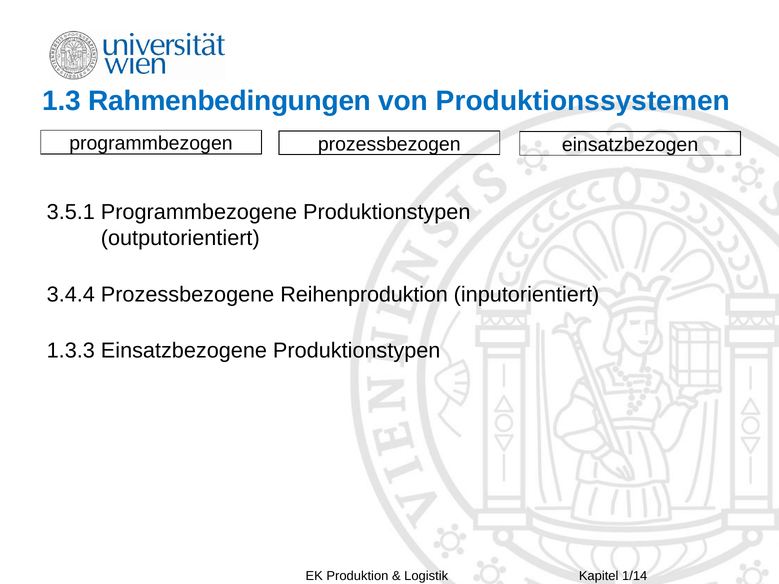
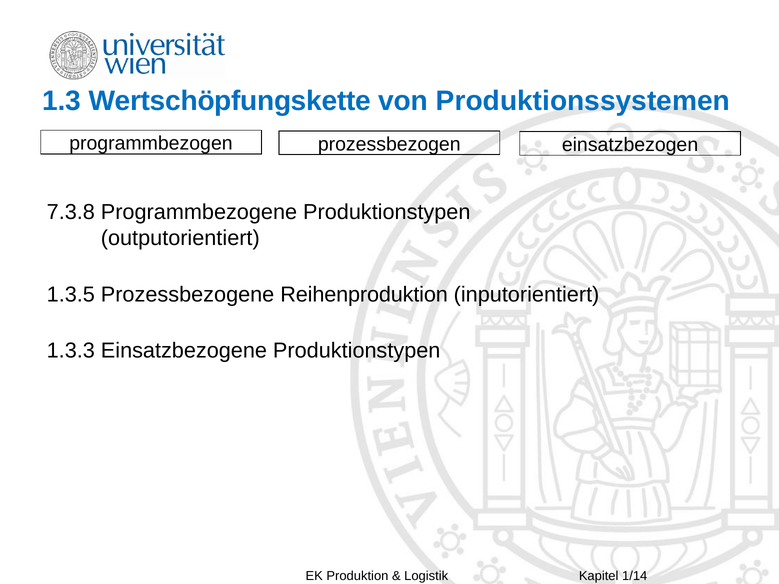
Rahmenbedingungen: Rahmenbedingungen -> Wertschöpfungskette
3.5.1: 3.5.1 -> 7.3.8
3.4.4: 3.4.4 -> 1.3.5
